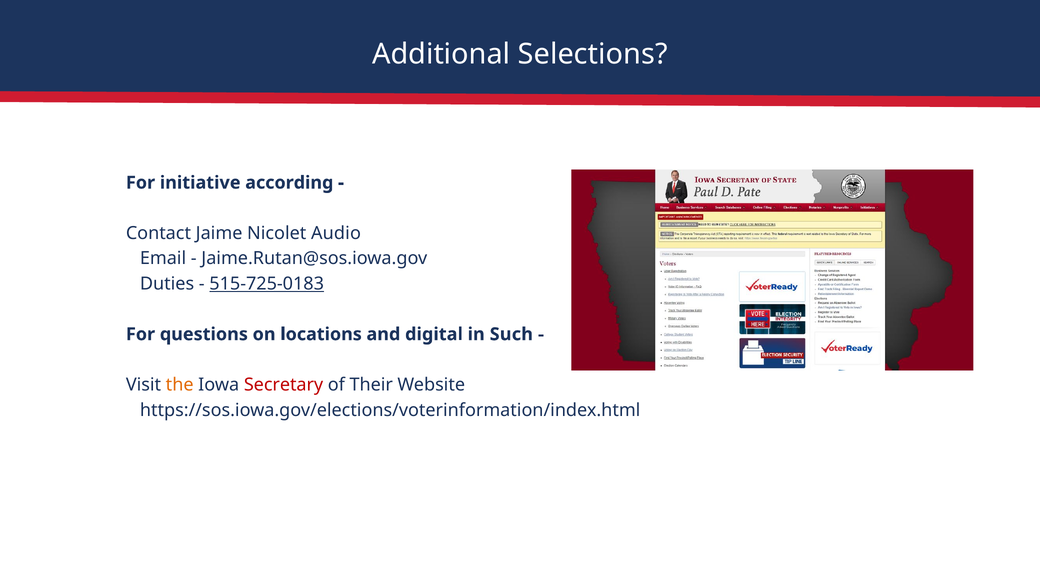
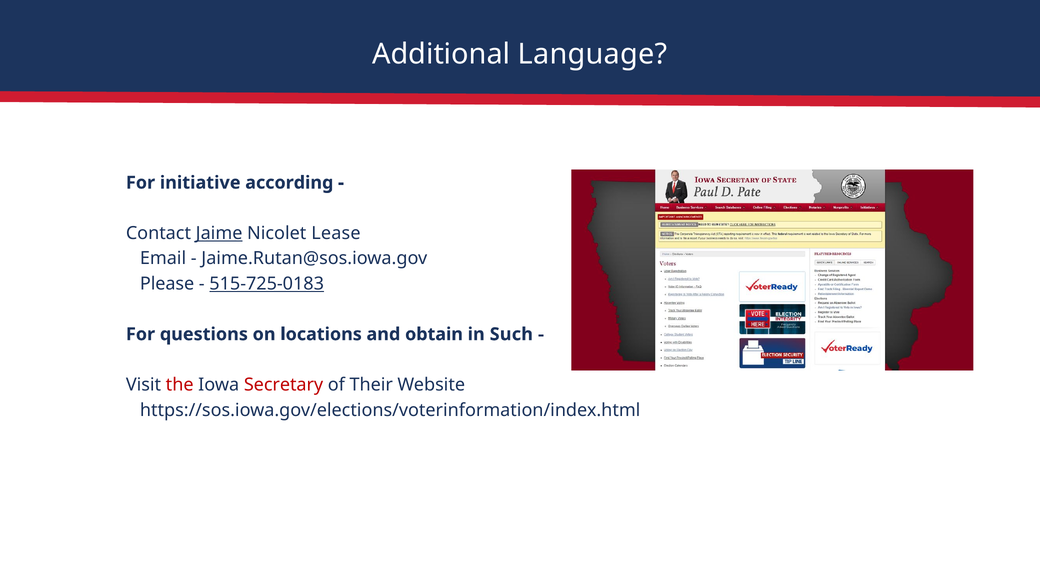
Selections: Selections -> Language
Jaime underline: none -> present
Audio: Audio -> Lease
Duties: Duties -> Please
digital: digital -> obtain
the colour: orange -> red
